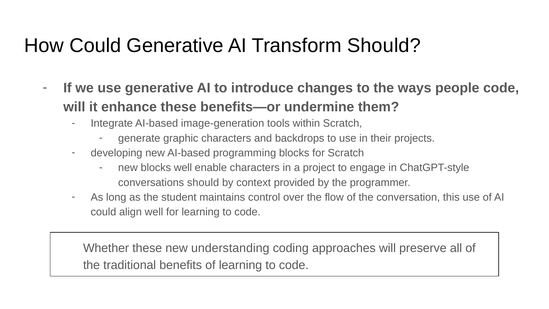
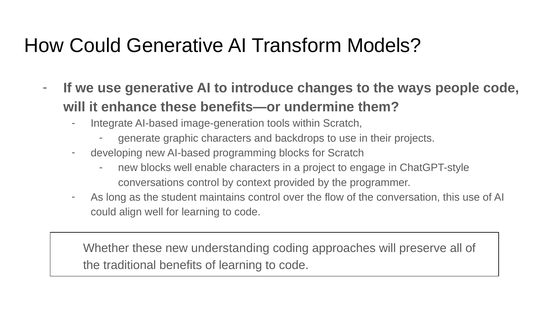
Transform Should: Should -> Models
conversations should: should -> control
